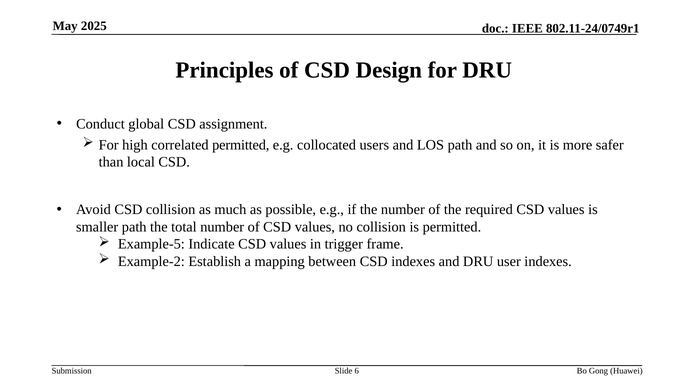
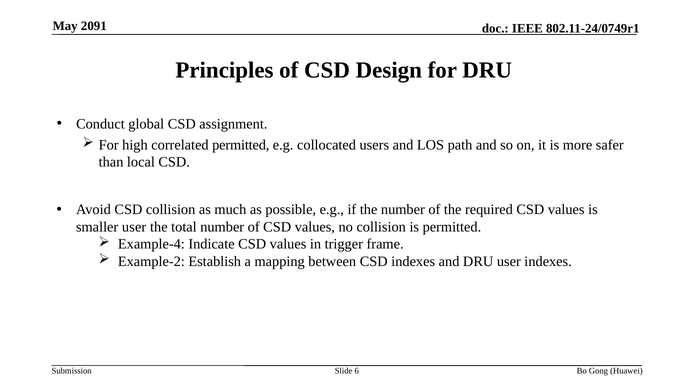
2025: 2025 -> 2091
smaller path: path -> user
Example-5: Example-5 -> Example-4
